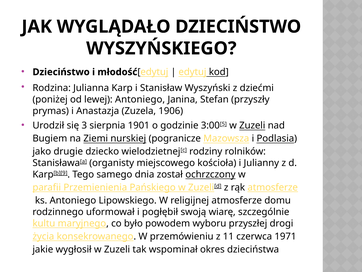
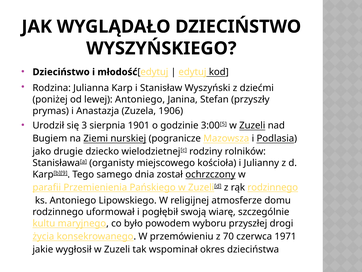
rąk atmosferze: atmosferze -> rodzinnego
11: 11 -> 70
